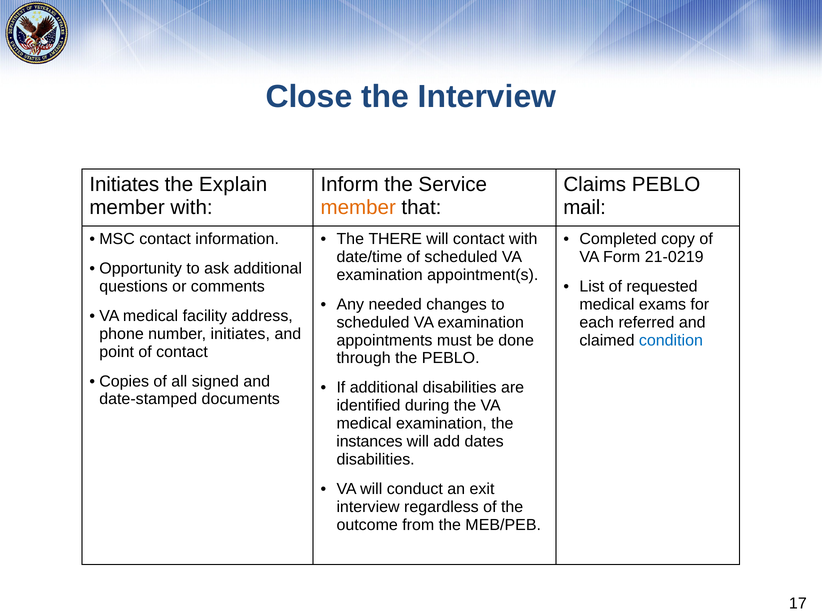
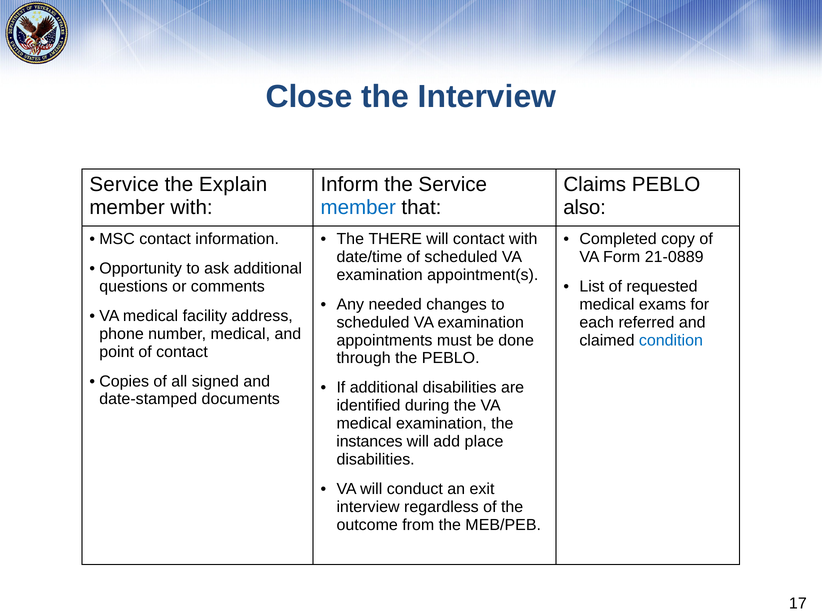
Initiates at (124, 185): Initiates -> Service
member at (358, 208) colour: orange -> blue
mail: mail -> also
21-0219: 21-0219 -> 21-0889
number initiates: initiates -> medical
dates: dates -> place
